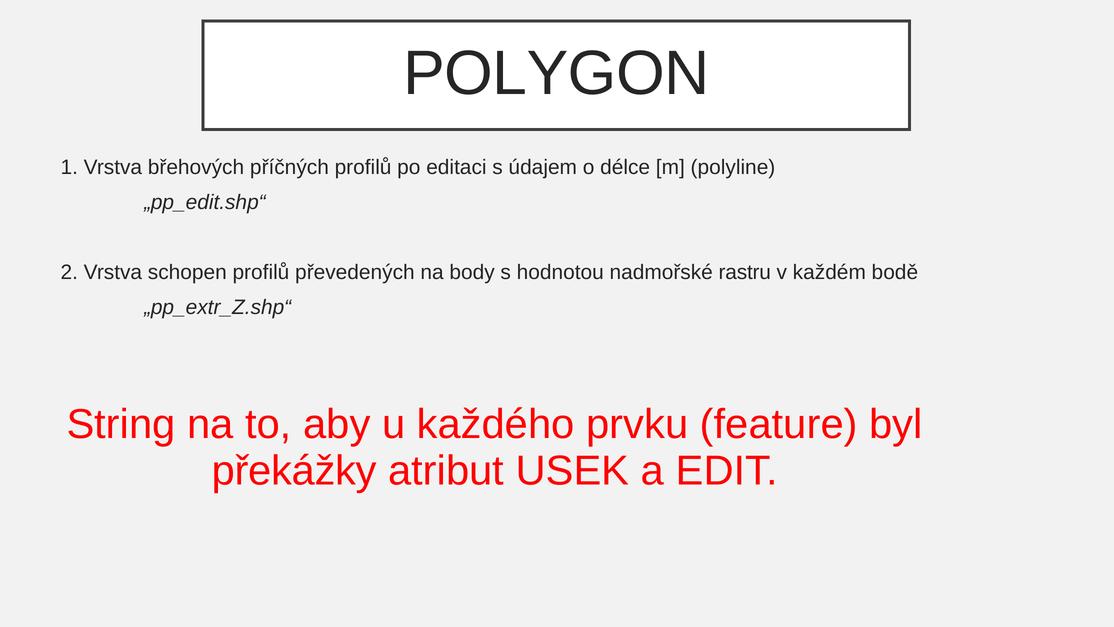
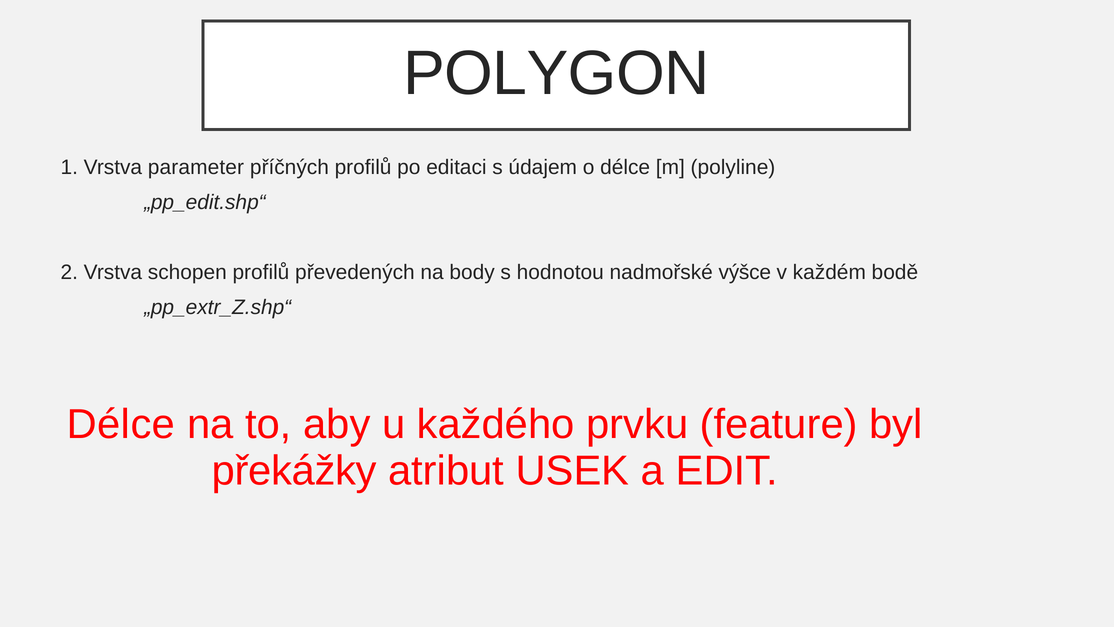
břehových: břehových -> parameter
rastru: rastru -> výšce
String at (121, 424): String -> Délce
